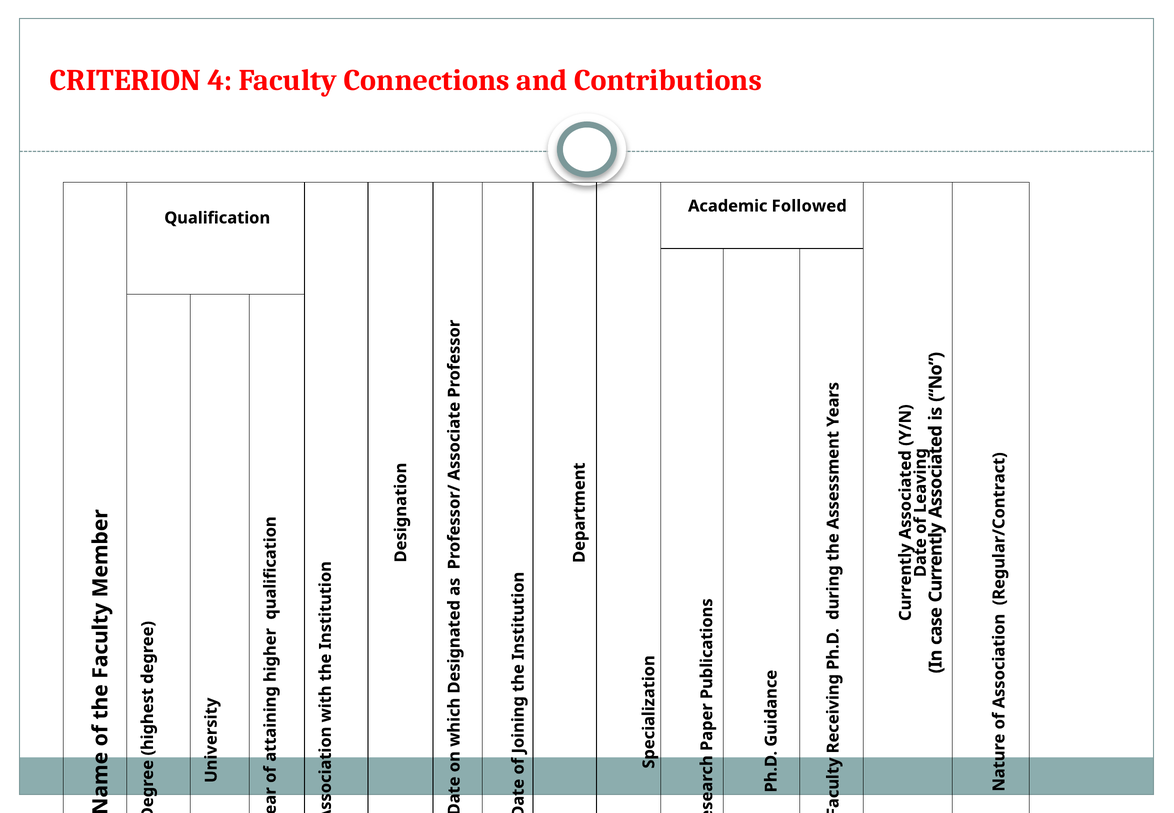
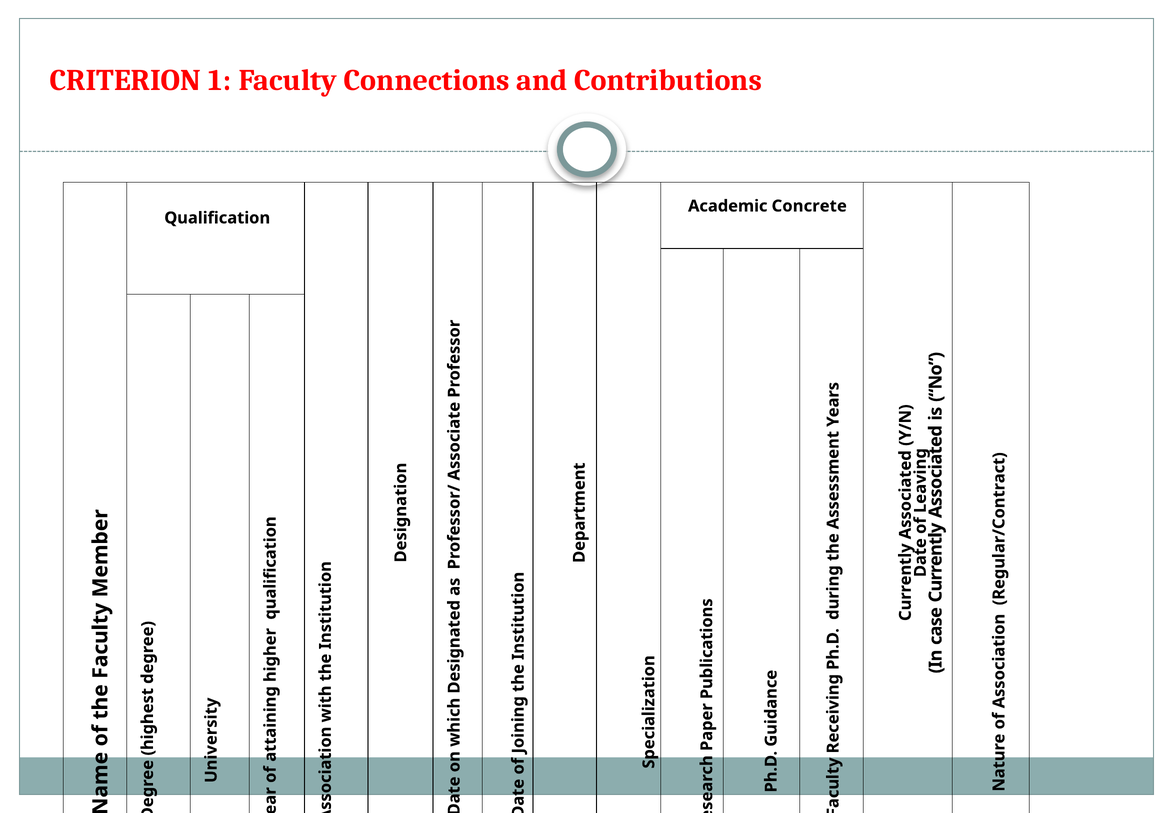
4: 4 -> 1
Followed: Followed -> Concrete
